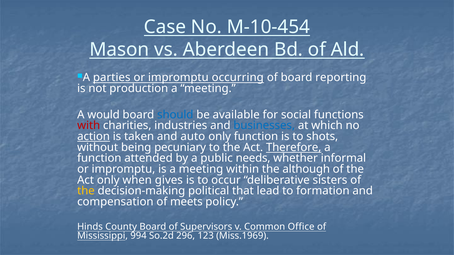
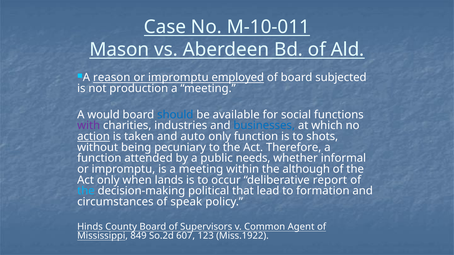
M-10-454: M-10-454 -> M-10-011
parties: parties -> reason
occurring: occurring -> employed
reporting: reporting -> subjected
with colour: red -> purple
Therefore underline: present -> none
gives: gives -> lands
sisters: sisters -> report
the at (86, 191) colour: yellow -> light blue
compensation: compensation -> circumstances
meets: meets -> speak
Office: Office -> Agent
994: 994 -> 849
296: 296 -> 607
Miss.1969: Miss.1969 -> Miss.1922
